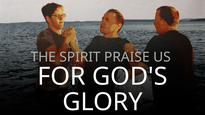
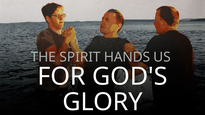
PRAISE: PRAISE -> HANDS
